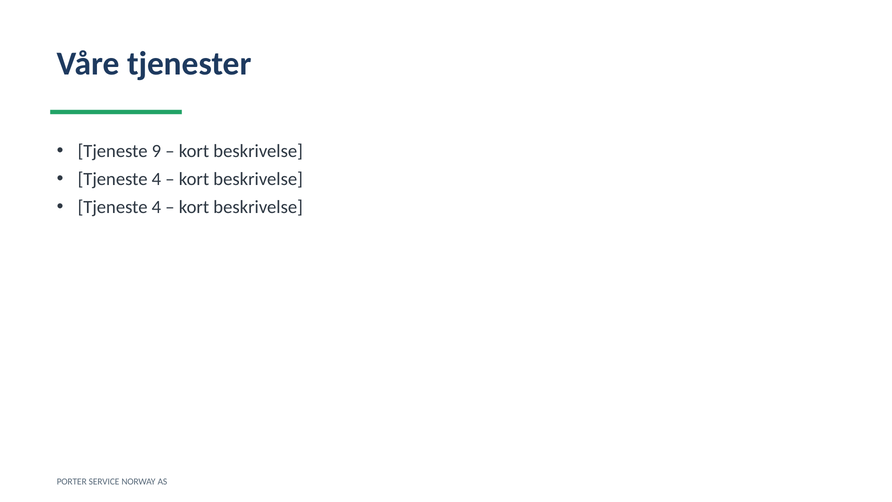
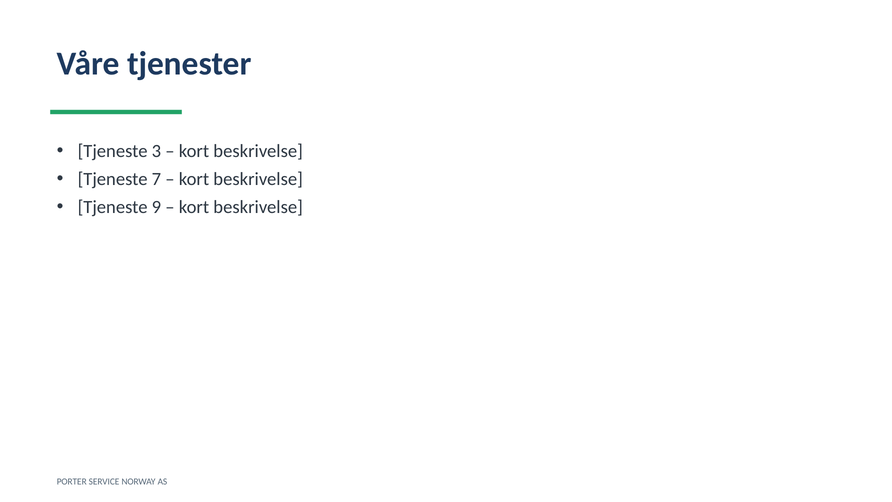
9: 9 -> 3
4 at (156, 179): 4 -> 7
4 at (156, 207): 4 -> 9
